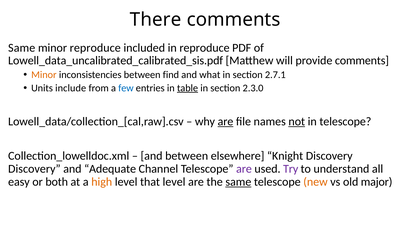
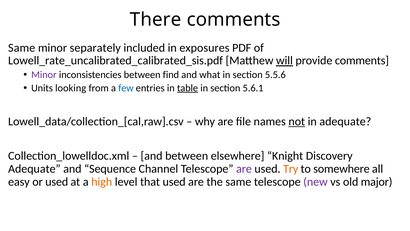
minor reproduce: reproduce -> separately
in reproduce: reproduce -> exposures
Lowell_data_uncalibrated_calibrated_sis.pdf: Lowell_data_uncalibrated_calibrated_sis.pdf -> Lowell_rate_uncalibrated_calibrated_sis.pdf
will underline: none -> present
Minor at (44, 75) colour: orange -> purple
2.7.1: 2.7.1 -> 5.5.6
include: include -> looking
2.3.0: 2.3.0 -> 5.6.1
are at (225, 121) underline: present -> none
in telescope: telescope -> adequate
Discovery at (34, 169): Discovery -> Adequate
Adequate: Adequate -> Sequence
Try colour: purple -> orange
understand: understand -> somewhere
or both: both -> used
that level: level -> used
same at (238, 182) underline: present -> none
new colour: orange -> purple
